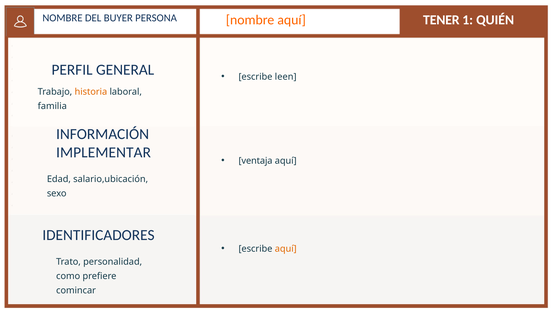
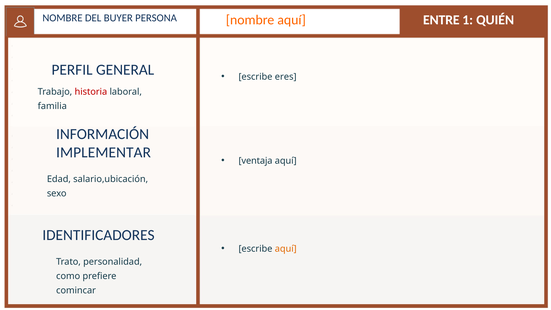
TENER: TENER -> ENTRE
leen: leen -> eres
historia colour: orange -> red
